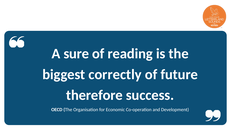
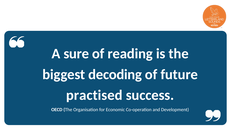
correctly: correctly -> decoding
therefore: therefore -> practised
